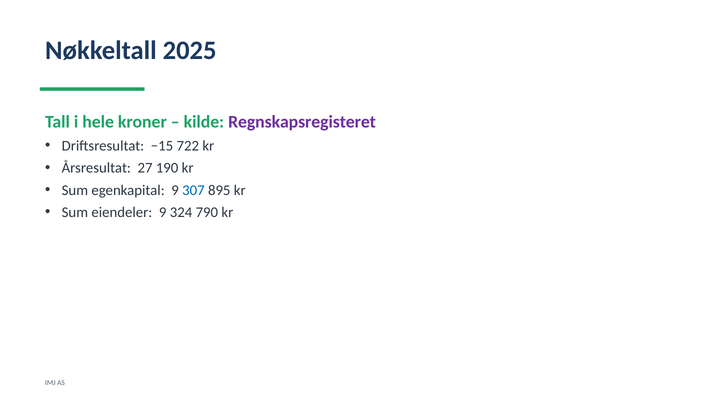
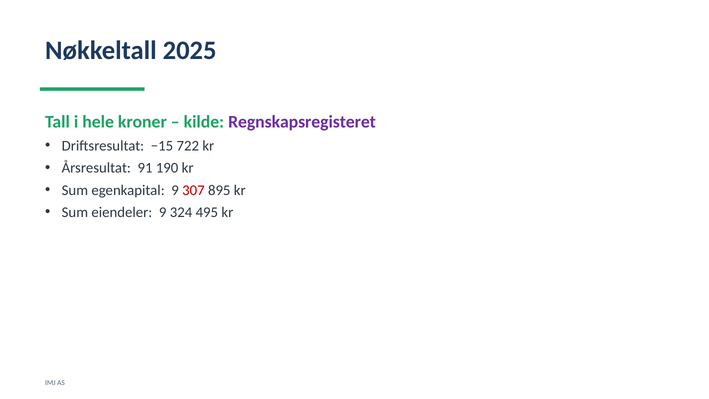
27: 27 -> 91
307 colour: blue -> red
790: 790 -> 495
